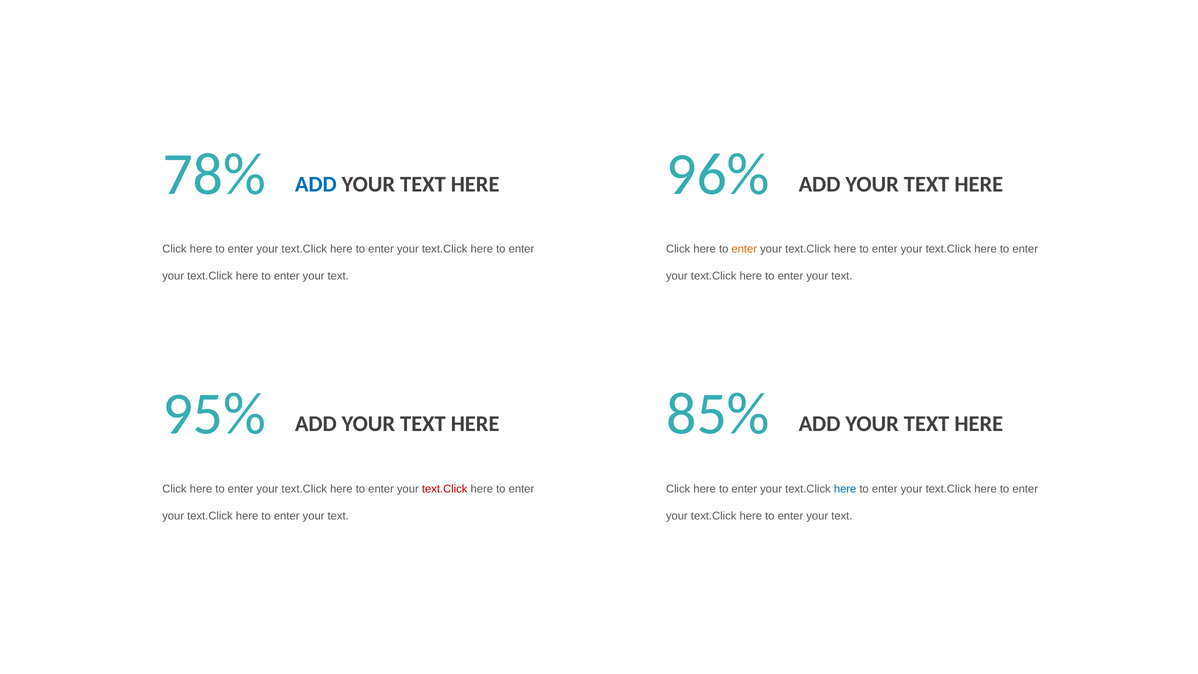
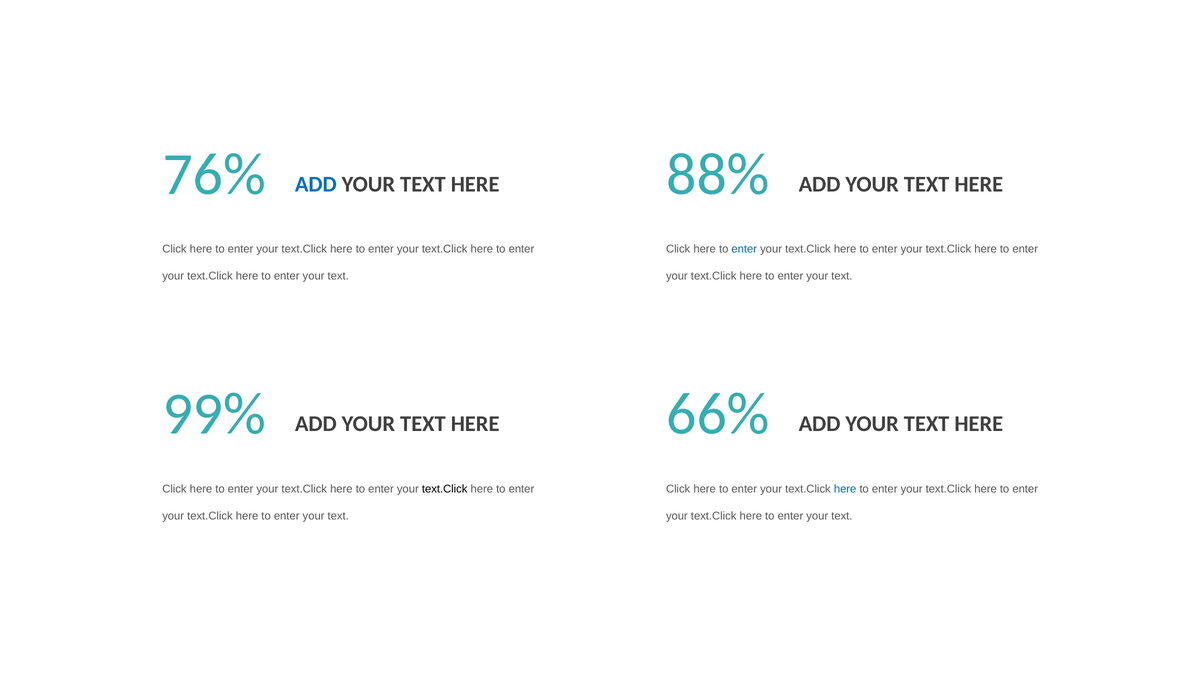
78%: 78% -> 76%
96%: 96% -> 88%
enter at (744, 249) colour: orange -> blue
95%: 95% -> 99%
85%: 85% -> 66%
text.Click at (445, 489) colour: red -> black
